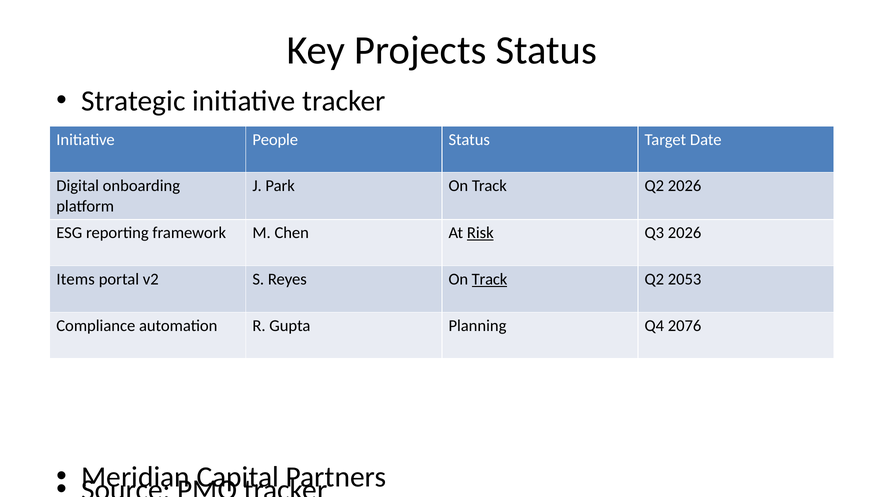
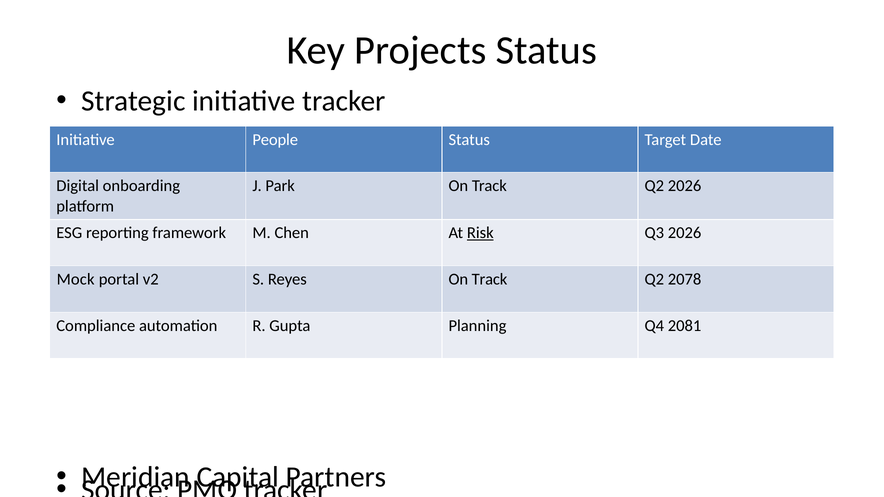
Items: Items -> Mock
Track at (489, 280) underline: present -> none
2053: 2053 -> 2078
2076: 2076 -> 2081
